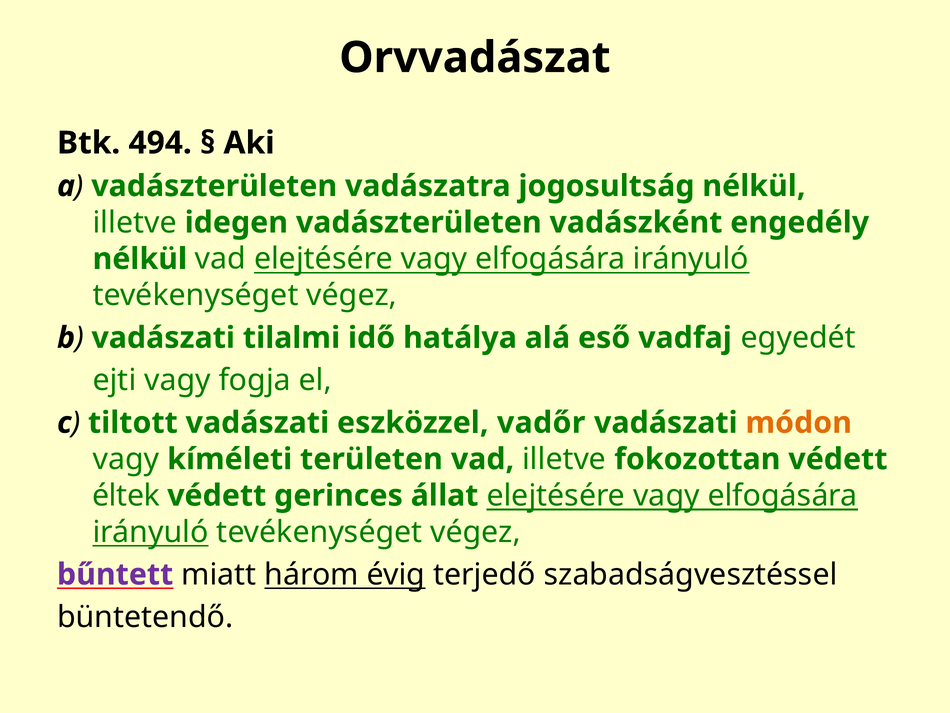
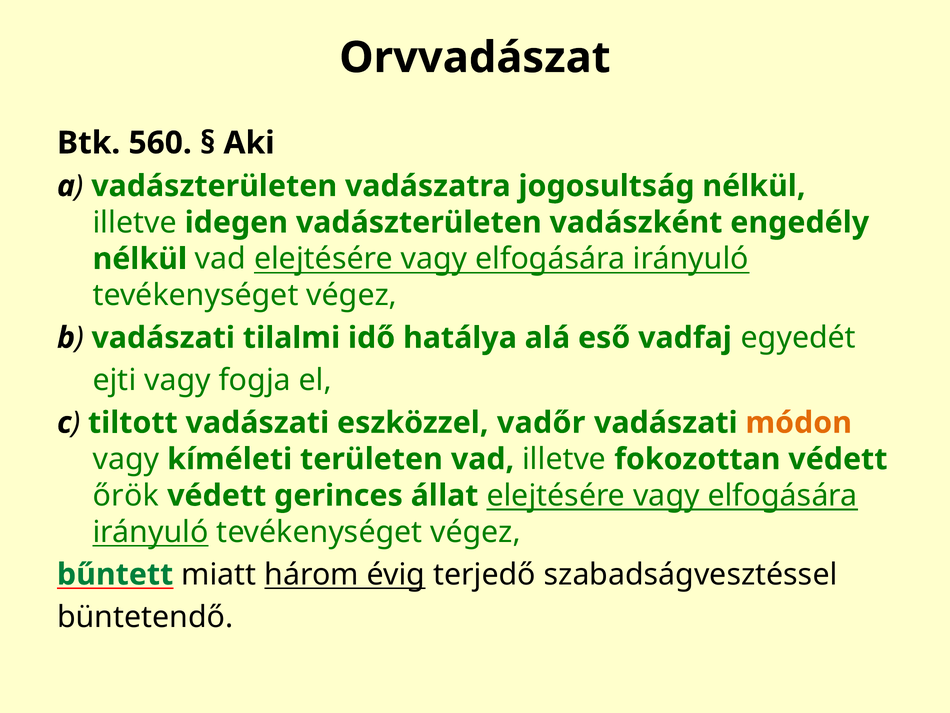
494: 494 -> 560
éltek: éltek -> őrök
bűntett colour: purple -> green
